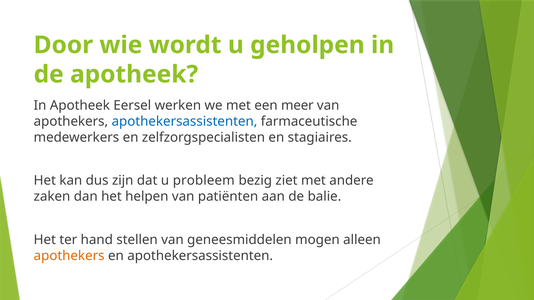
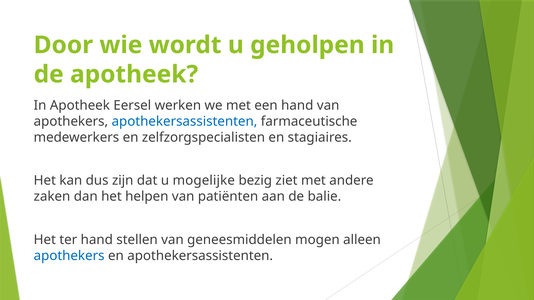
een meer: meer -> hand
probleem: probleem -> mogelijke
apothekers at (69, 256) colour: orange -> blue
